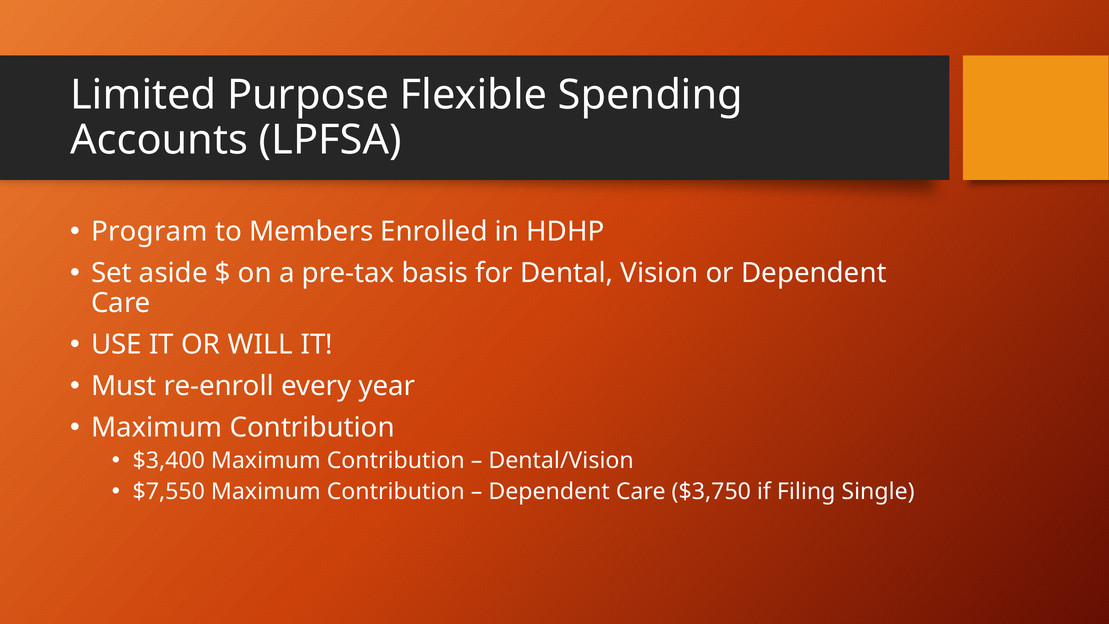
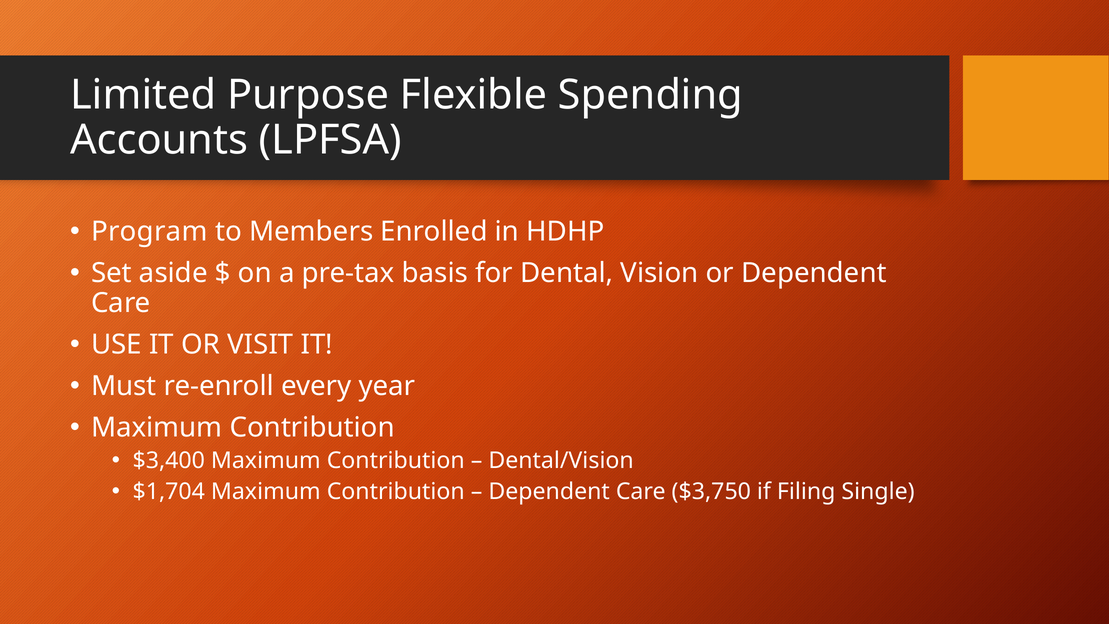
WILL: WILL -> VISIT
$7,550: $7,550 -> $1,704
